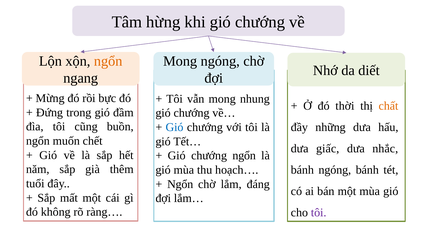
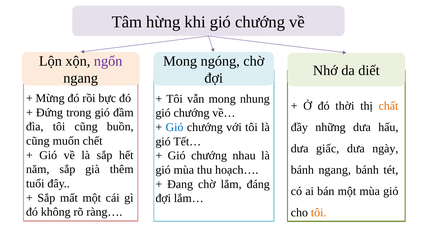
ngổn at (108, 61) colour: orange -> purple
ngổn at (38, 141): ngổn -> cũng
nhắc: nhắc -> ngày
chướng ngổn: ngổn -> nhau
bánh ngóng: ngóng -> ngang
Ngổn at (180, 184): Ngổn -> Đang
tôi at (319, 213) colour: purple -> orange
